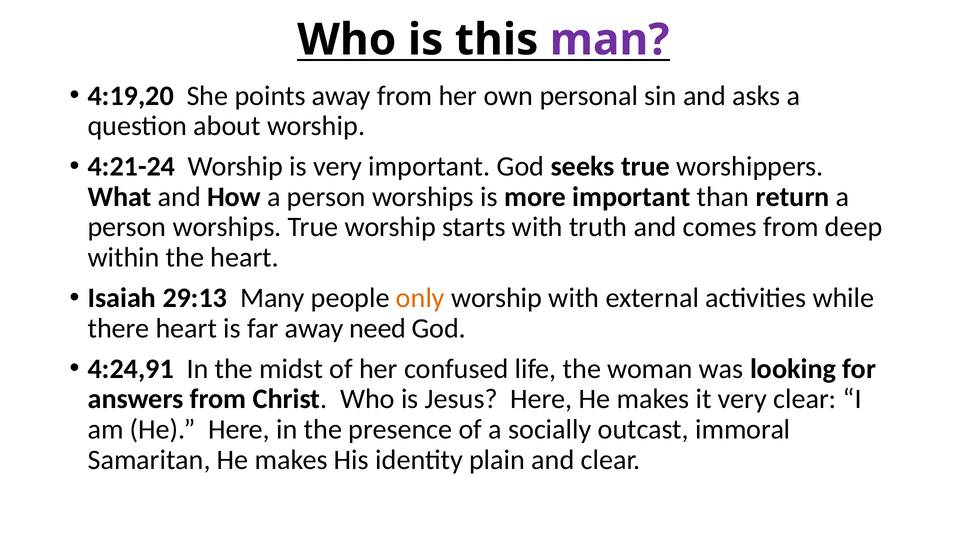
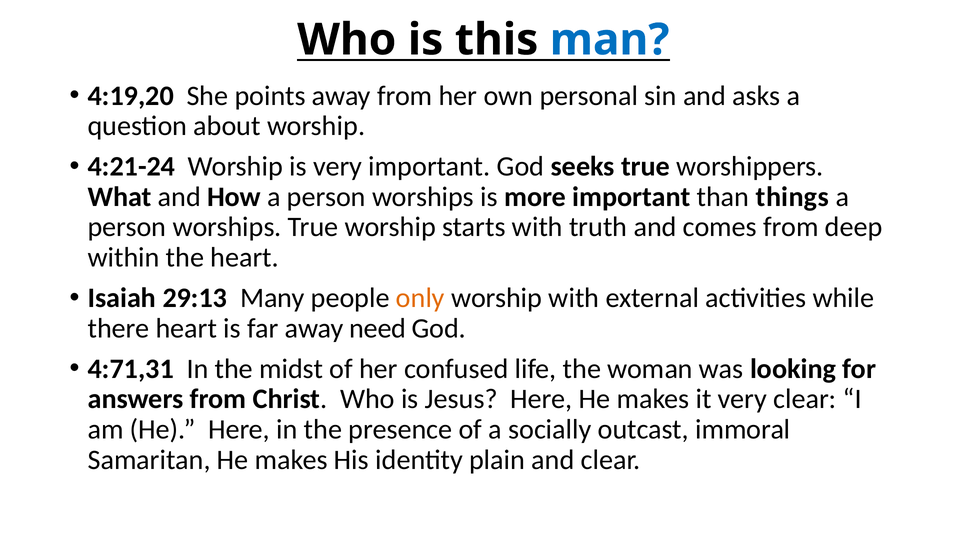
man colour: purple -> blue
return: return -> things
4:24,91: 4:24,91 -> 4:71,31
